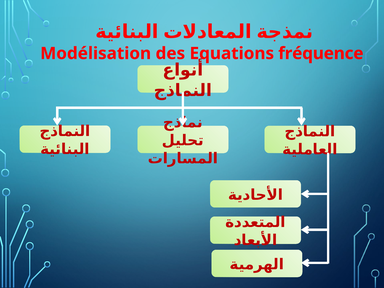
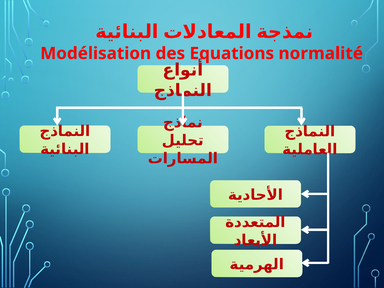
fréquence: fréquence -> normalité
